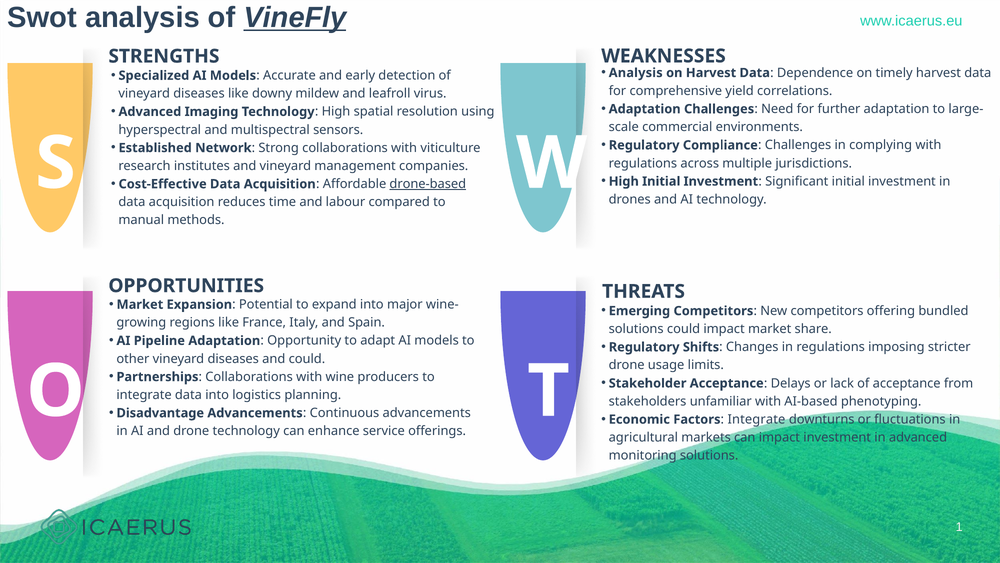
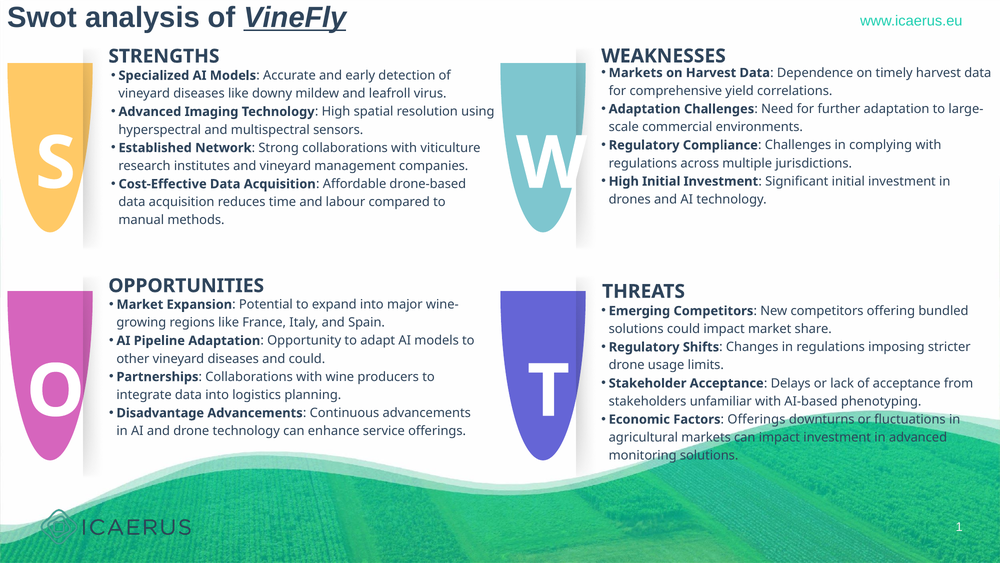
Analysis at (636, 73): Analysis -> Markets
drone-based underline: present -> none
Factors Integrate: Integrate -> Offerings
